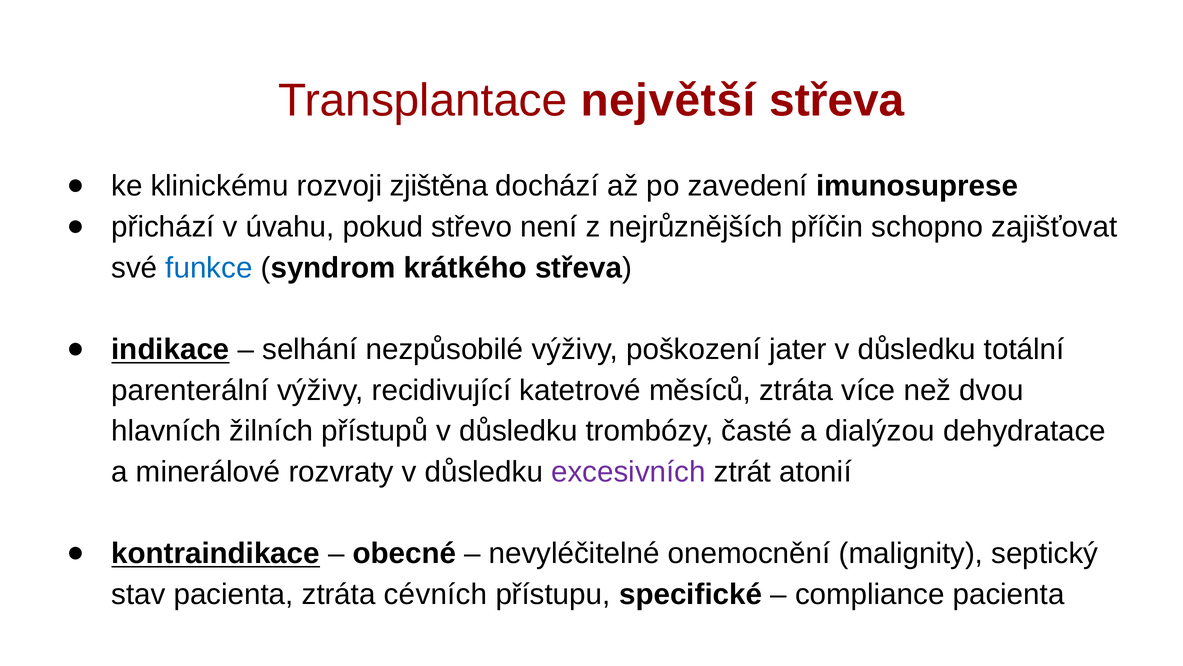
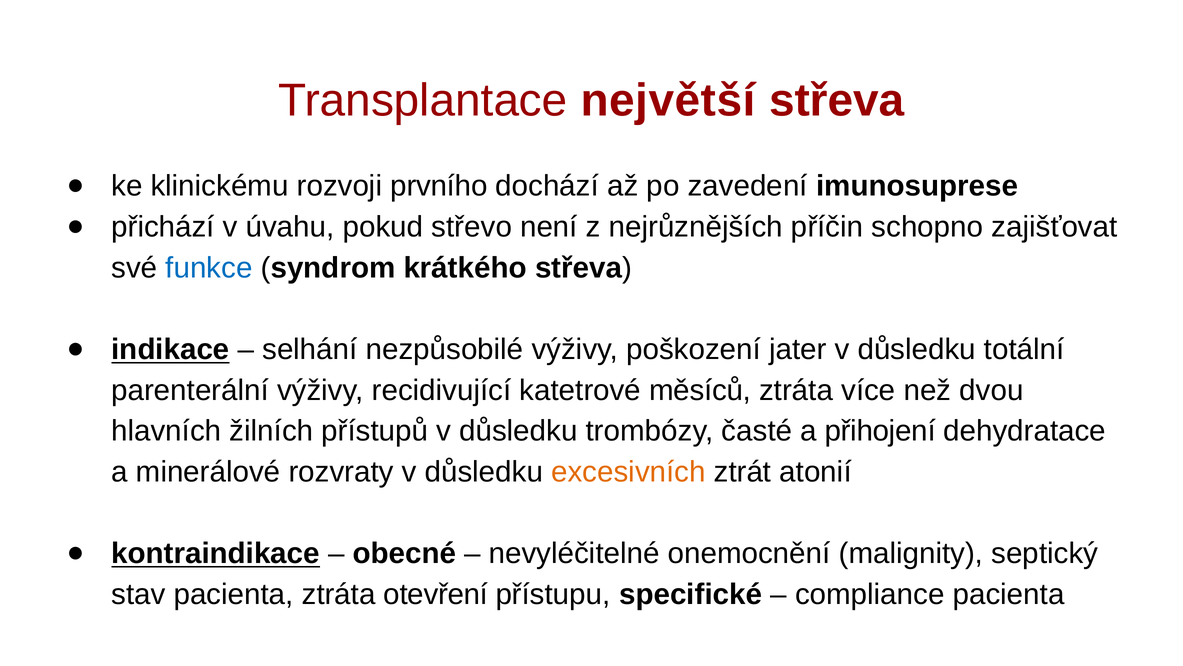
zjištěna: zjištěna -> prvního
dialýzou: dialýzou -> přihojení
excesivních colour: purple -> orange
cévních: cévních -> otevření
